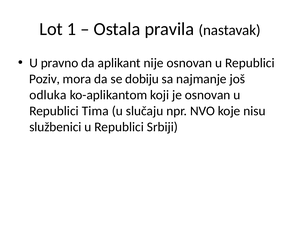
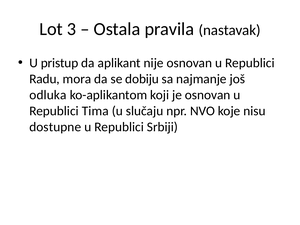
1: 1 -> 3
pravno: pravno -> pristup
Poziv: Poziv -> Radu
službenici: službenici -> dostupne
